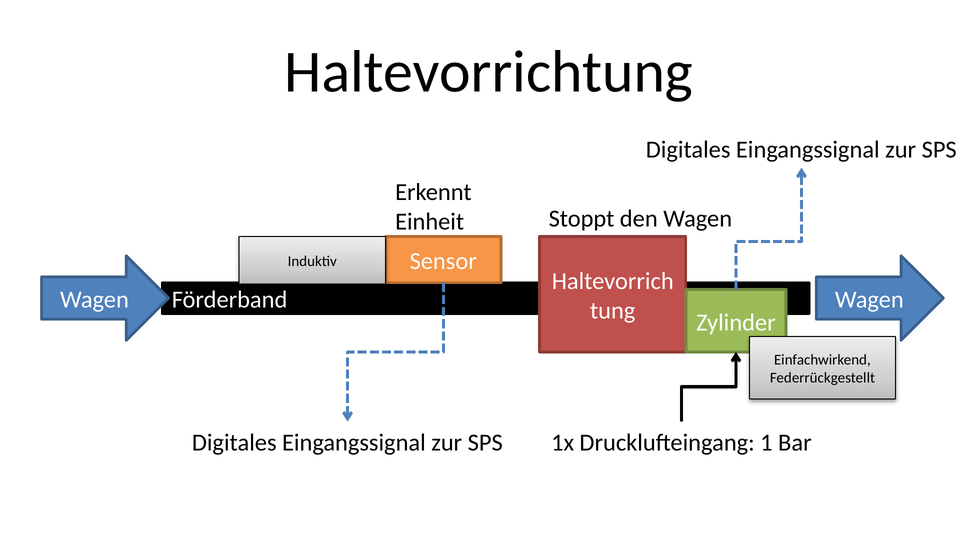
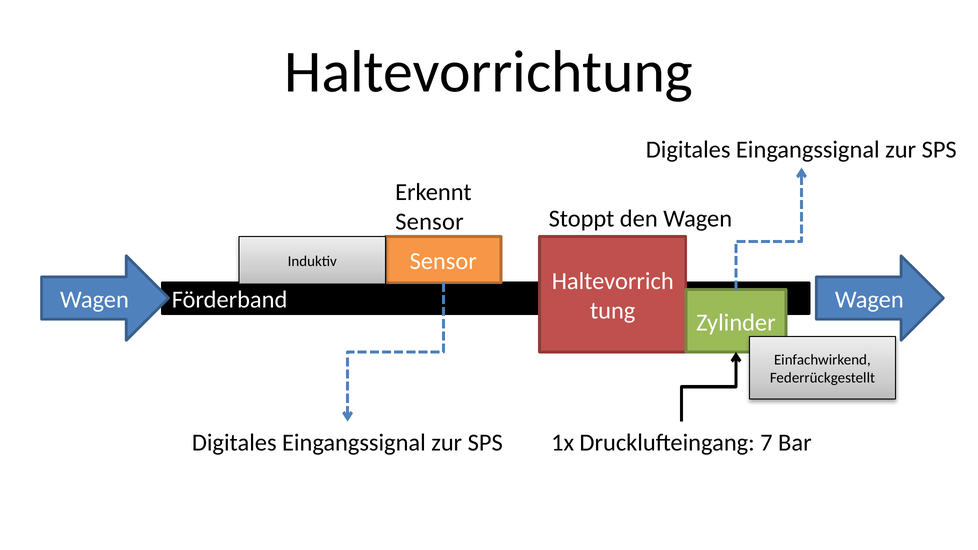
Einheit at (430, 222): Einheit -> Sensor
1: 1 -> 7
